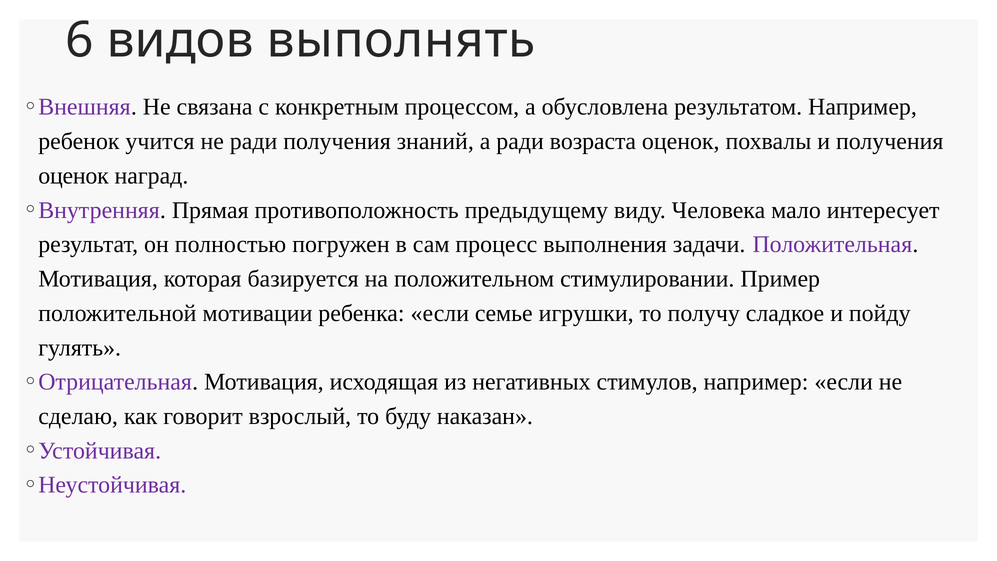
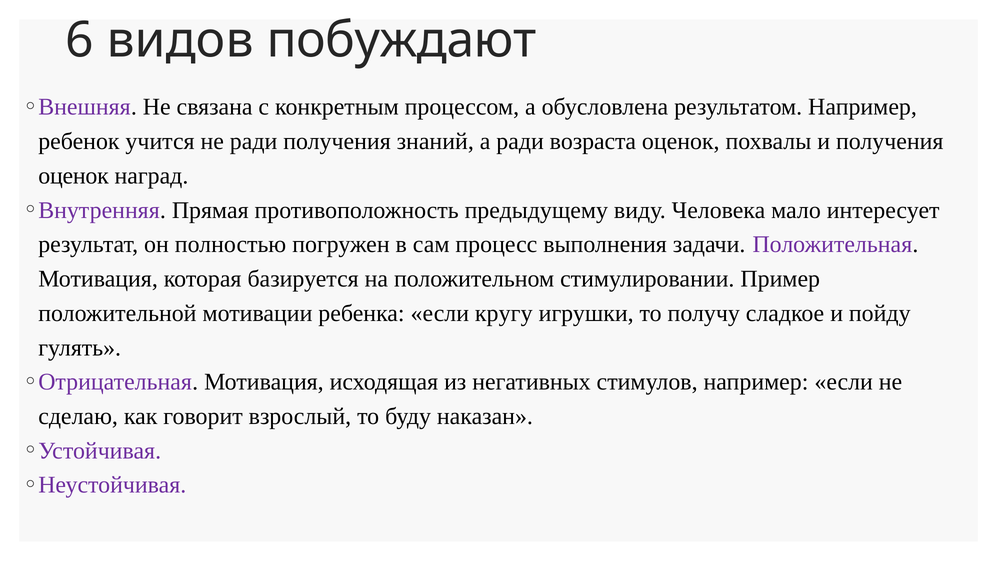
выполнять: выполнять -> побуждают
семье: семье -> кругу
